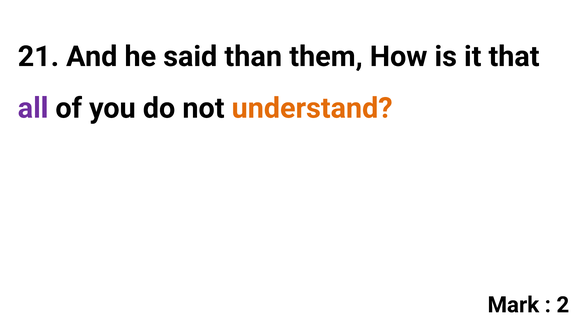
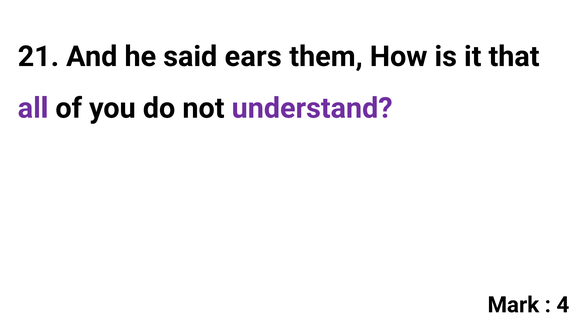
than: than -> ears
understand colour: orange -> purple
2: 2 -> 4
